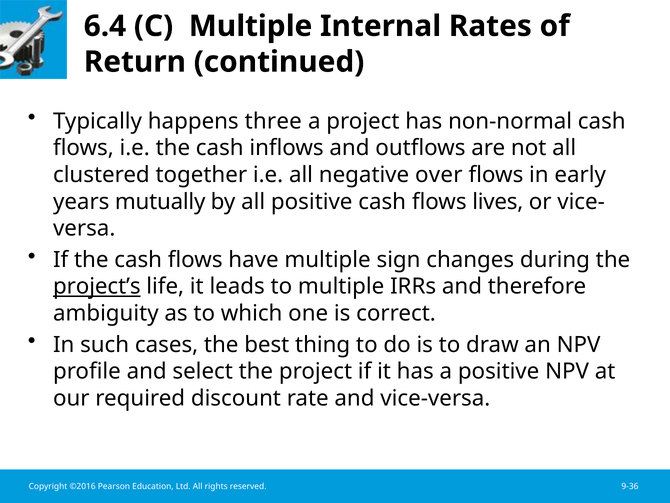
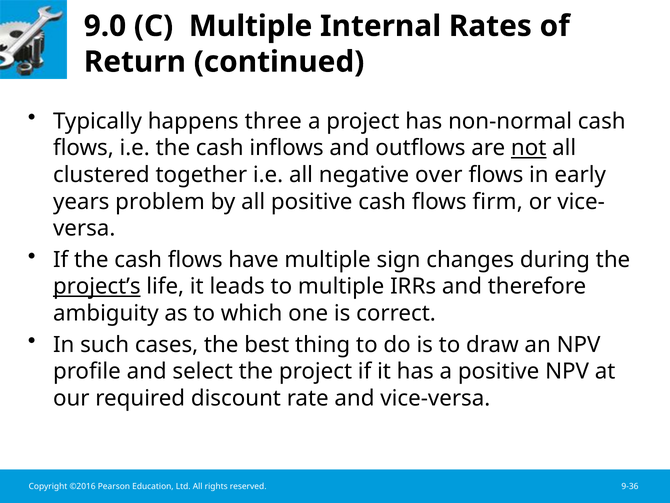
6.4: 6.4 -> 9.0
not underline: none -> present
mutually: mutually -> problem
lives: lives -> firm
